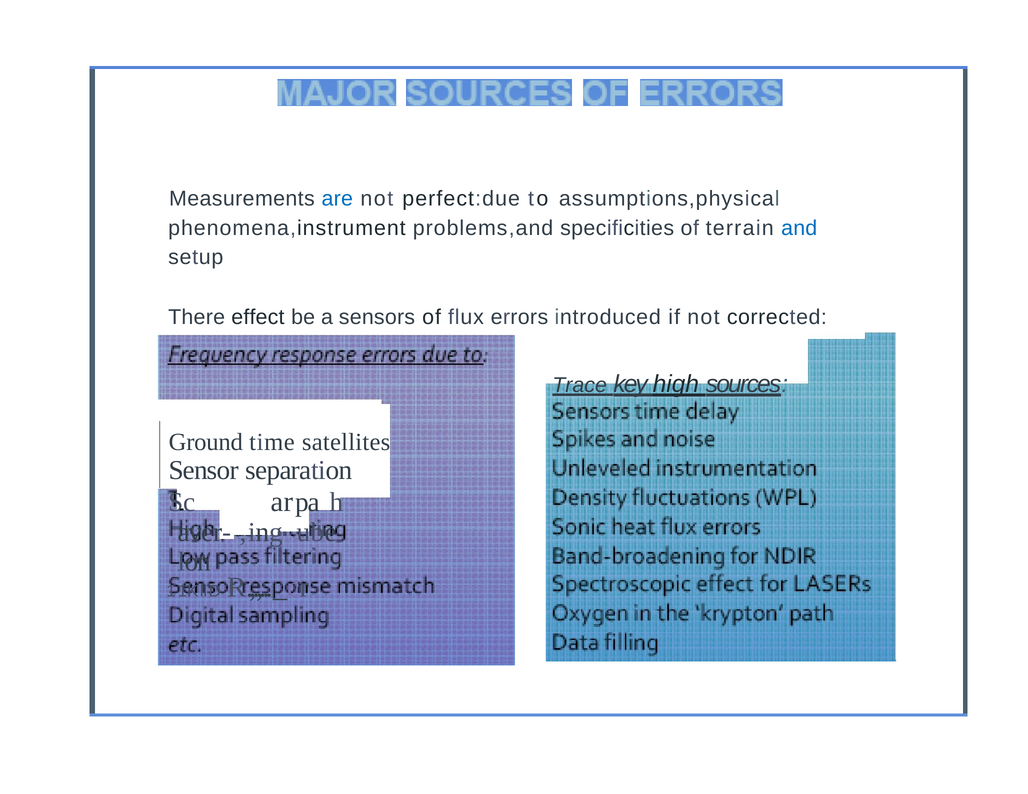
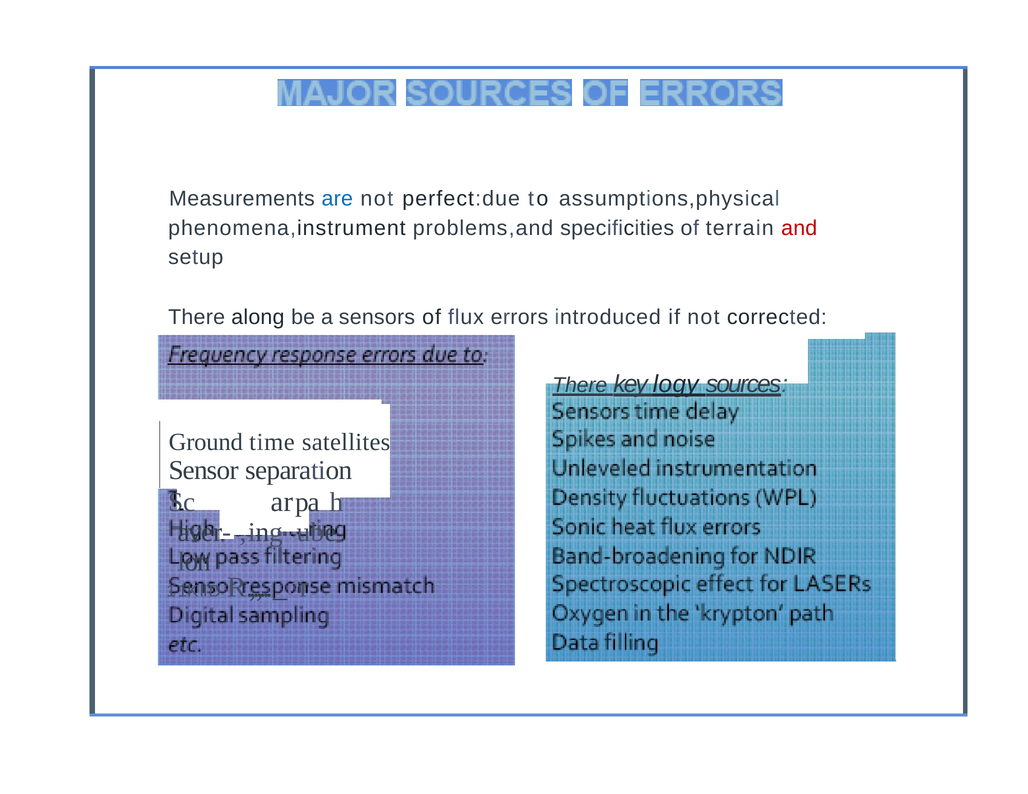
and colour: blue -> red
effect: effect -> along
Trace at (580, 385): Trace -> There
high: high -> logy
